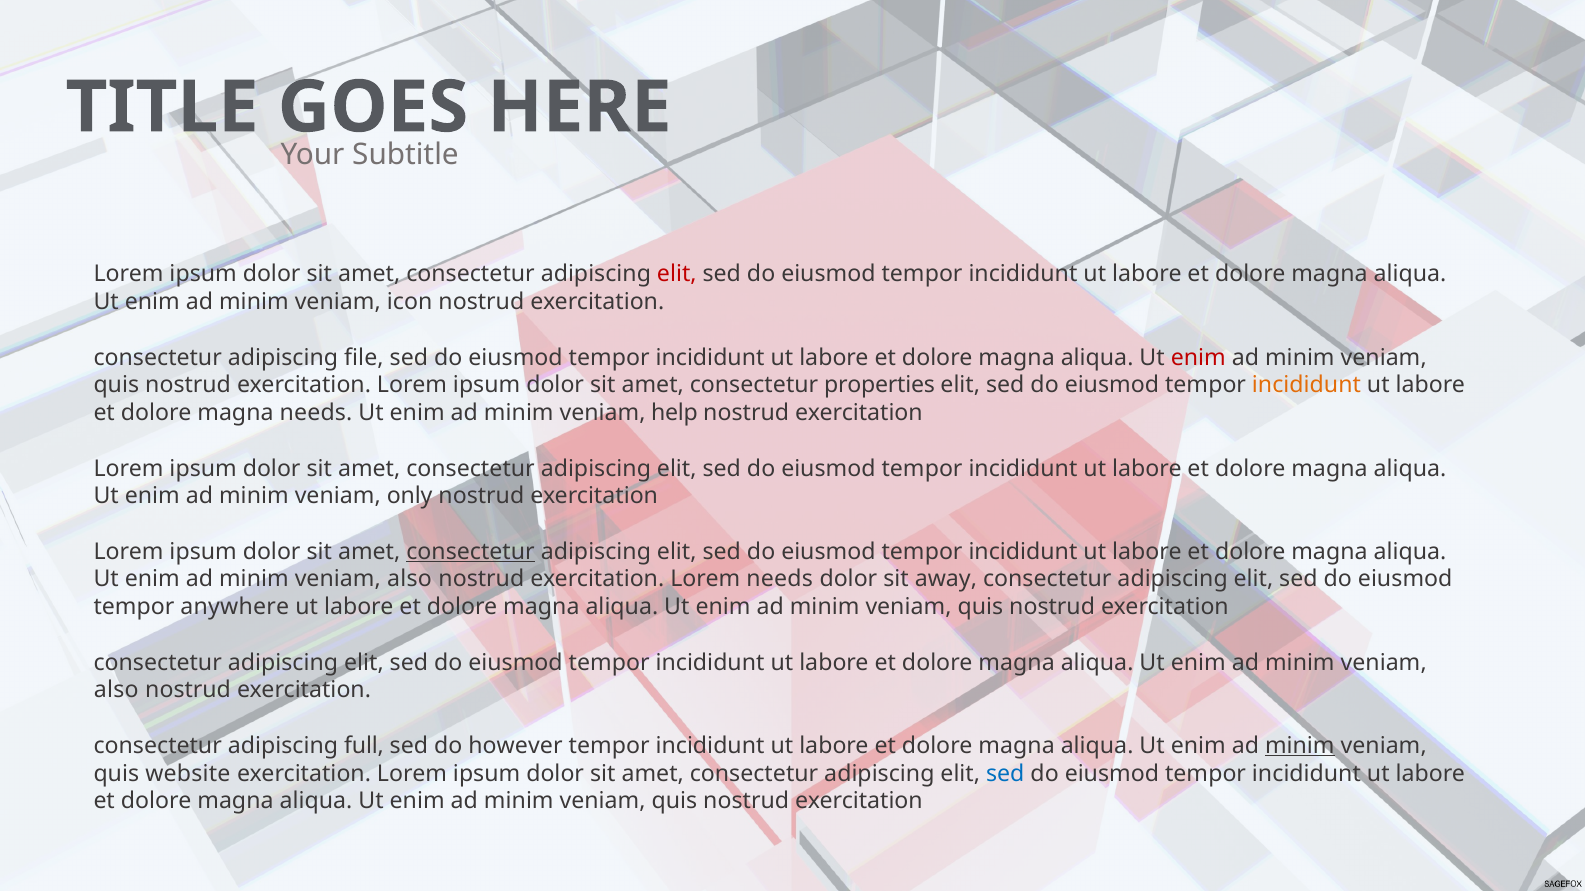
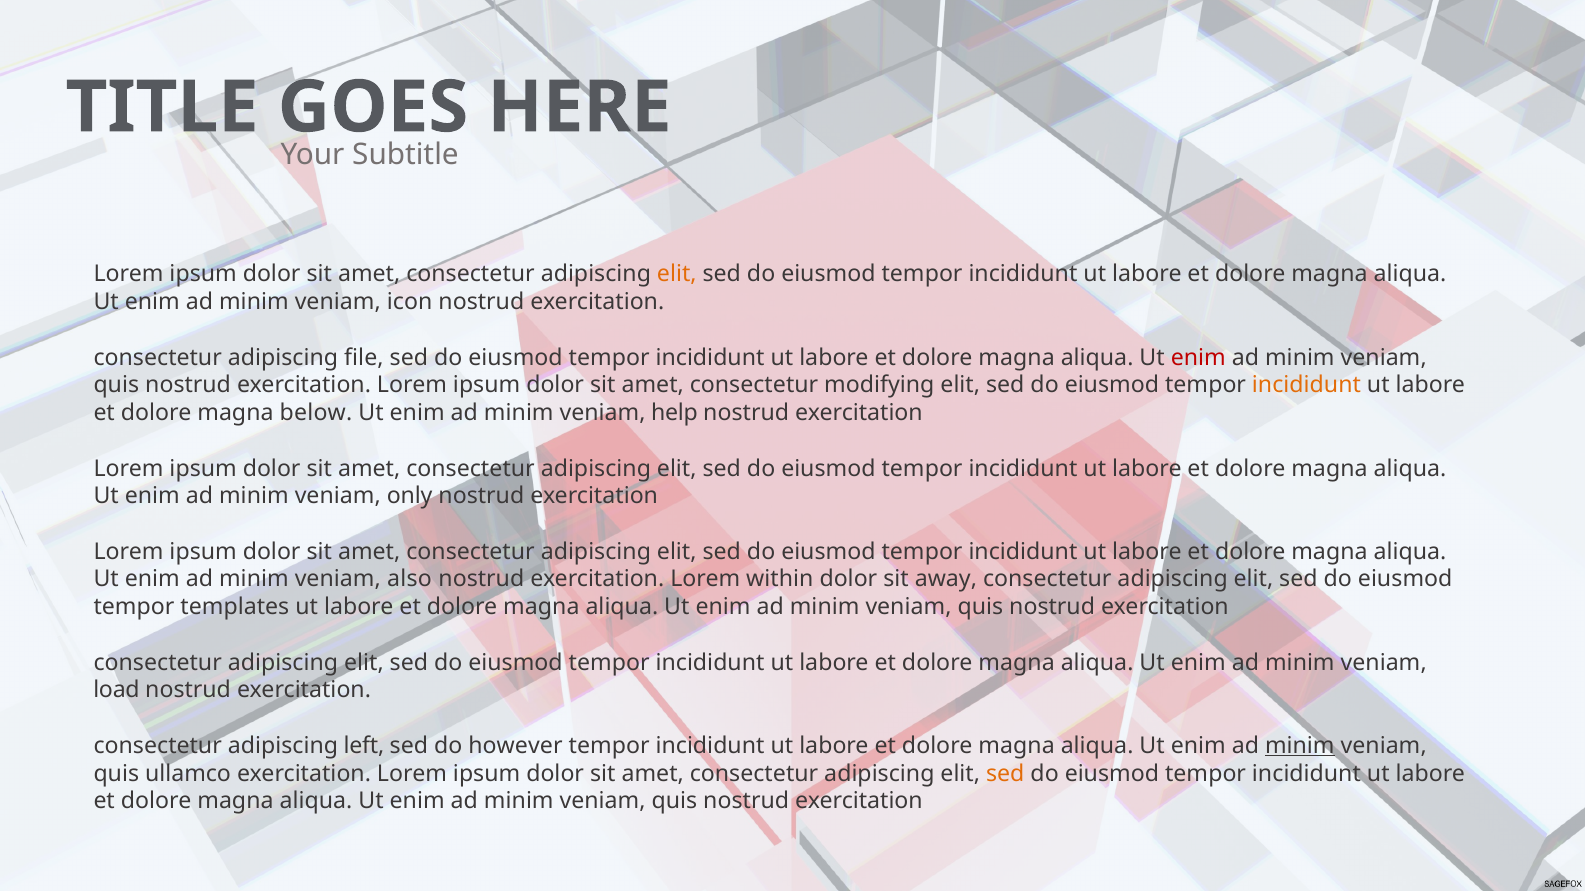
elit at (677, 274) colour: red -> orange
properties: properties -> modifying
magna needs: needs -> below
consectetur at (471, 552) underline: present -> none
Lorem needs: needs -> within
anywhere: anywhere -> templates
also at (116, 691): also -> load
full: full -> left
website: website -> ullamco
sed at (1005, 774) colour: blue -> orange
